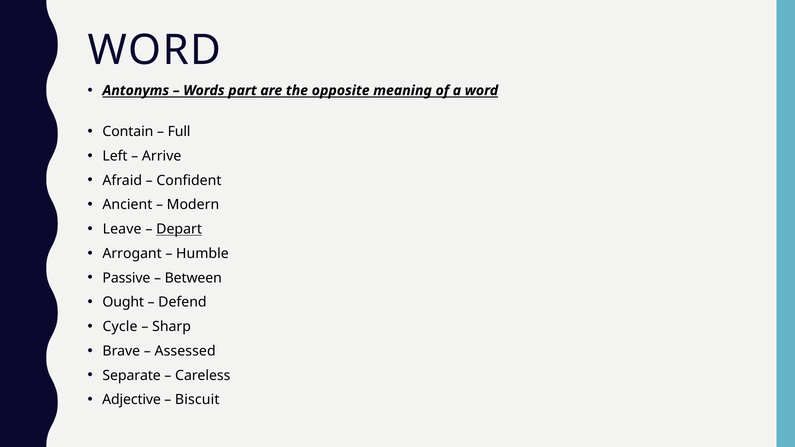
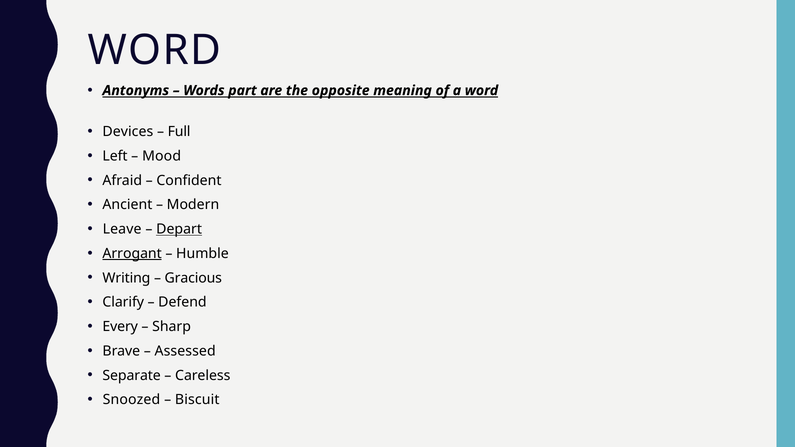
Contain: Contain -> Devices
Arrive: Arrive -> Mood
Arrogant underline: none -> present
Passive: Passive -> Writing
Between: Between -> Gracious
Ought: Ought -> Clarify
Cycle: Cycle -> Every
Adjective: Adjective -> Snoozed
